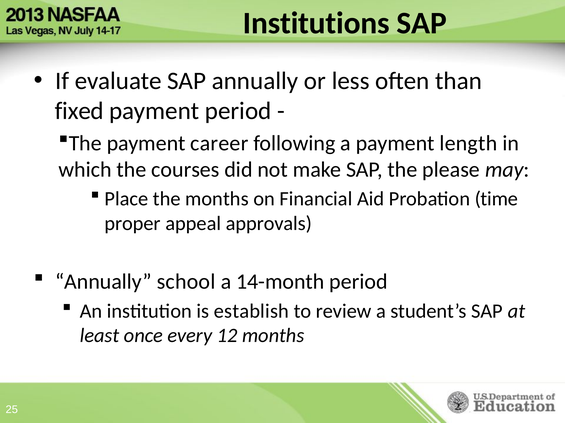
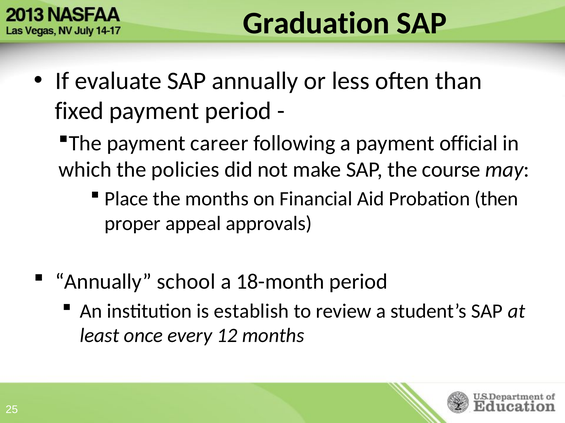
Institutions: Institutions -> Graduation
length: length -> official
courses: courses -> policies
please: please -> course
time: time -> then
14-month: 14-month -> 18-month
